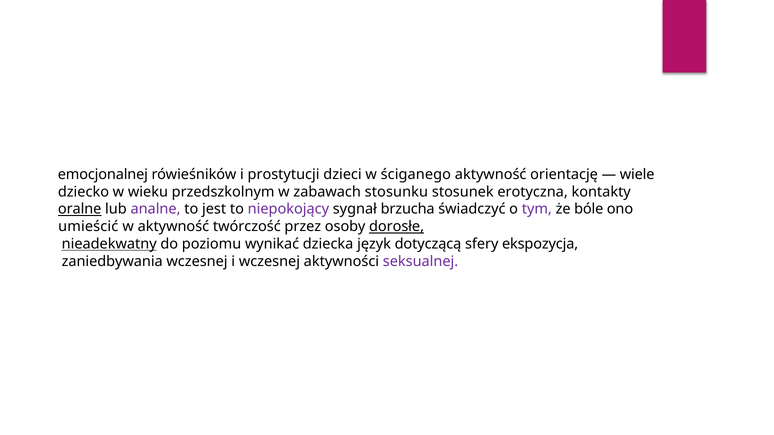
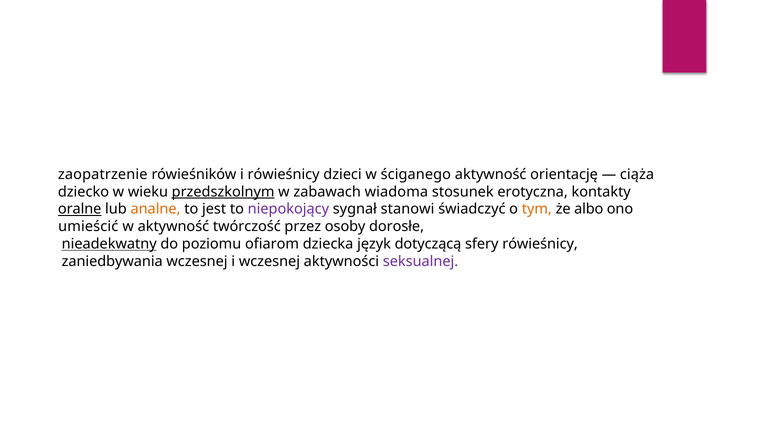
emocjonalnej: emocjonalnej -> zaopatrzenie
i prostytucji: prostytucji -> rówieśnicy
wiele: wiele -> ciąża
przedszkolnym underline: none -> present
stosunku: stosunku -> wiadoma
analne colour: purple -> orange
brzucha: brzucha -> stanowi
tym colour: purple -> orange
bóle: bóle -> albo
dorosłe underline: present -> none
wynikać: wynikać -> ofiarom
sfery ekspozycja: ekspozycja -> rówieśnicy
